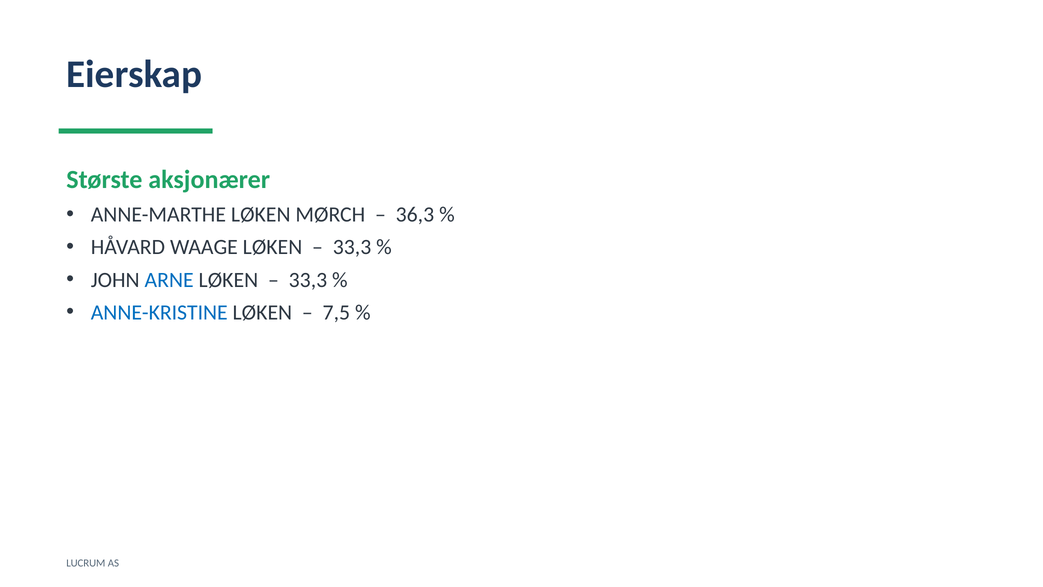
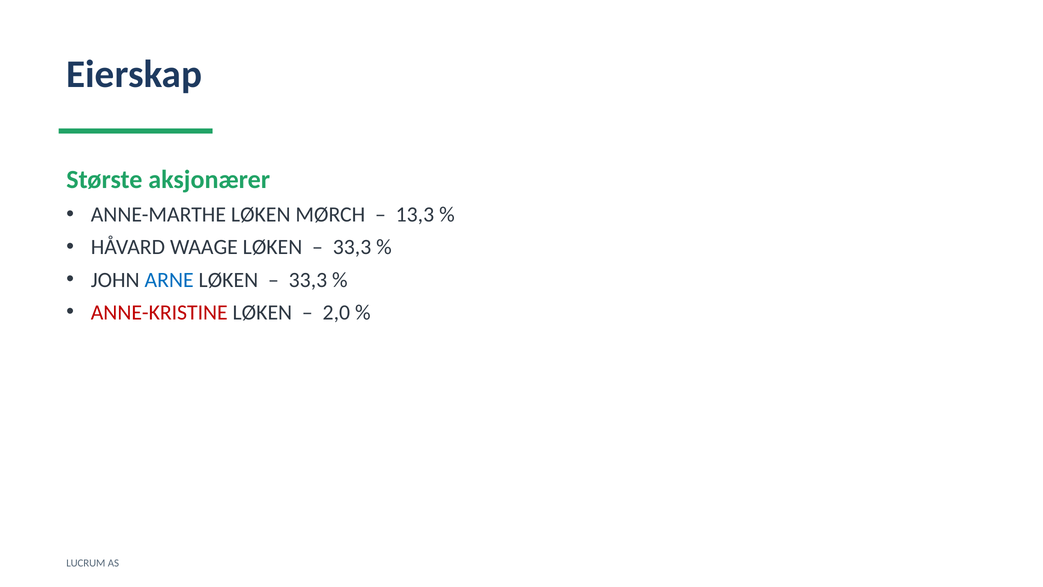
36,3: 36,3 -> 13,3
ANNE-KRISTINE colour: blue -> red
7,5: 7,5 -> 2,0
